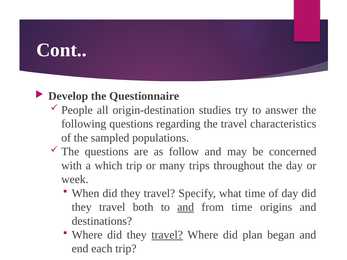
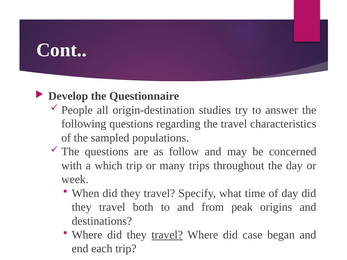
and at (186, 207) underline: present -> none
from time: time -> peak
plan: plan -> case
